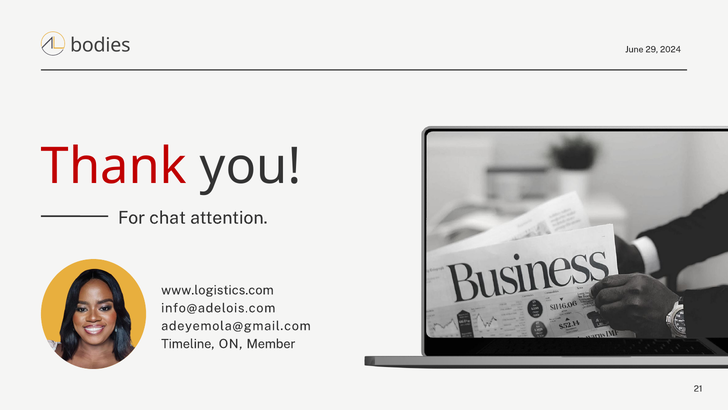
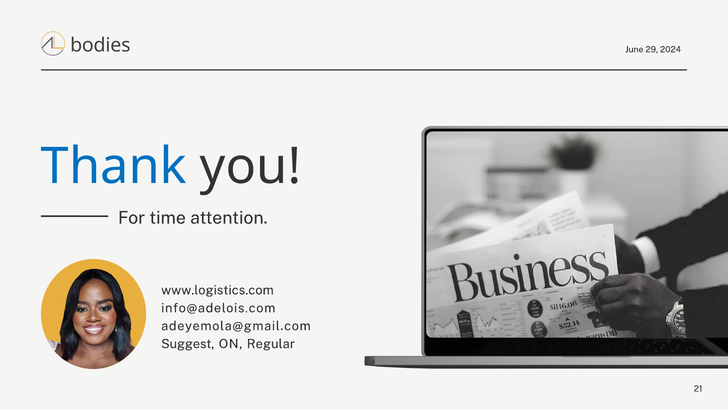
Thank colour: red -> blue
chat: chat -> time
Timeline: Timeline -> Suggest
Member: Member -> Regular
